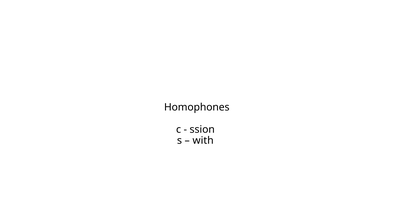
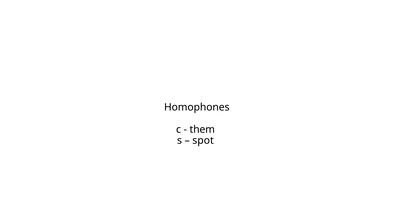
ssion: ssion -> them
with: with -> spot
